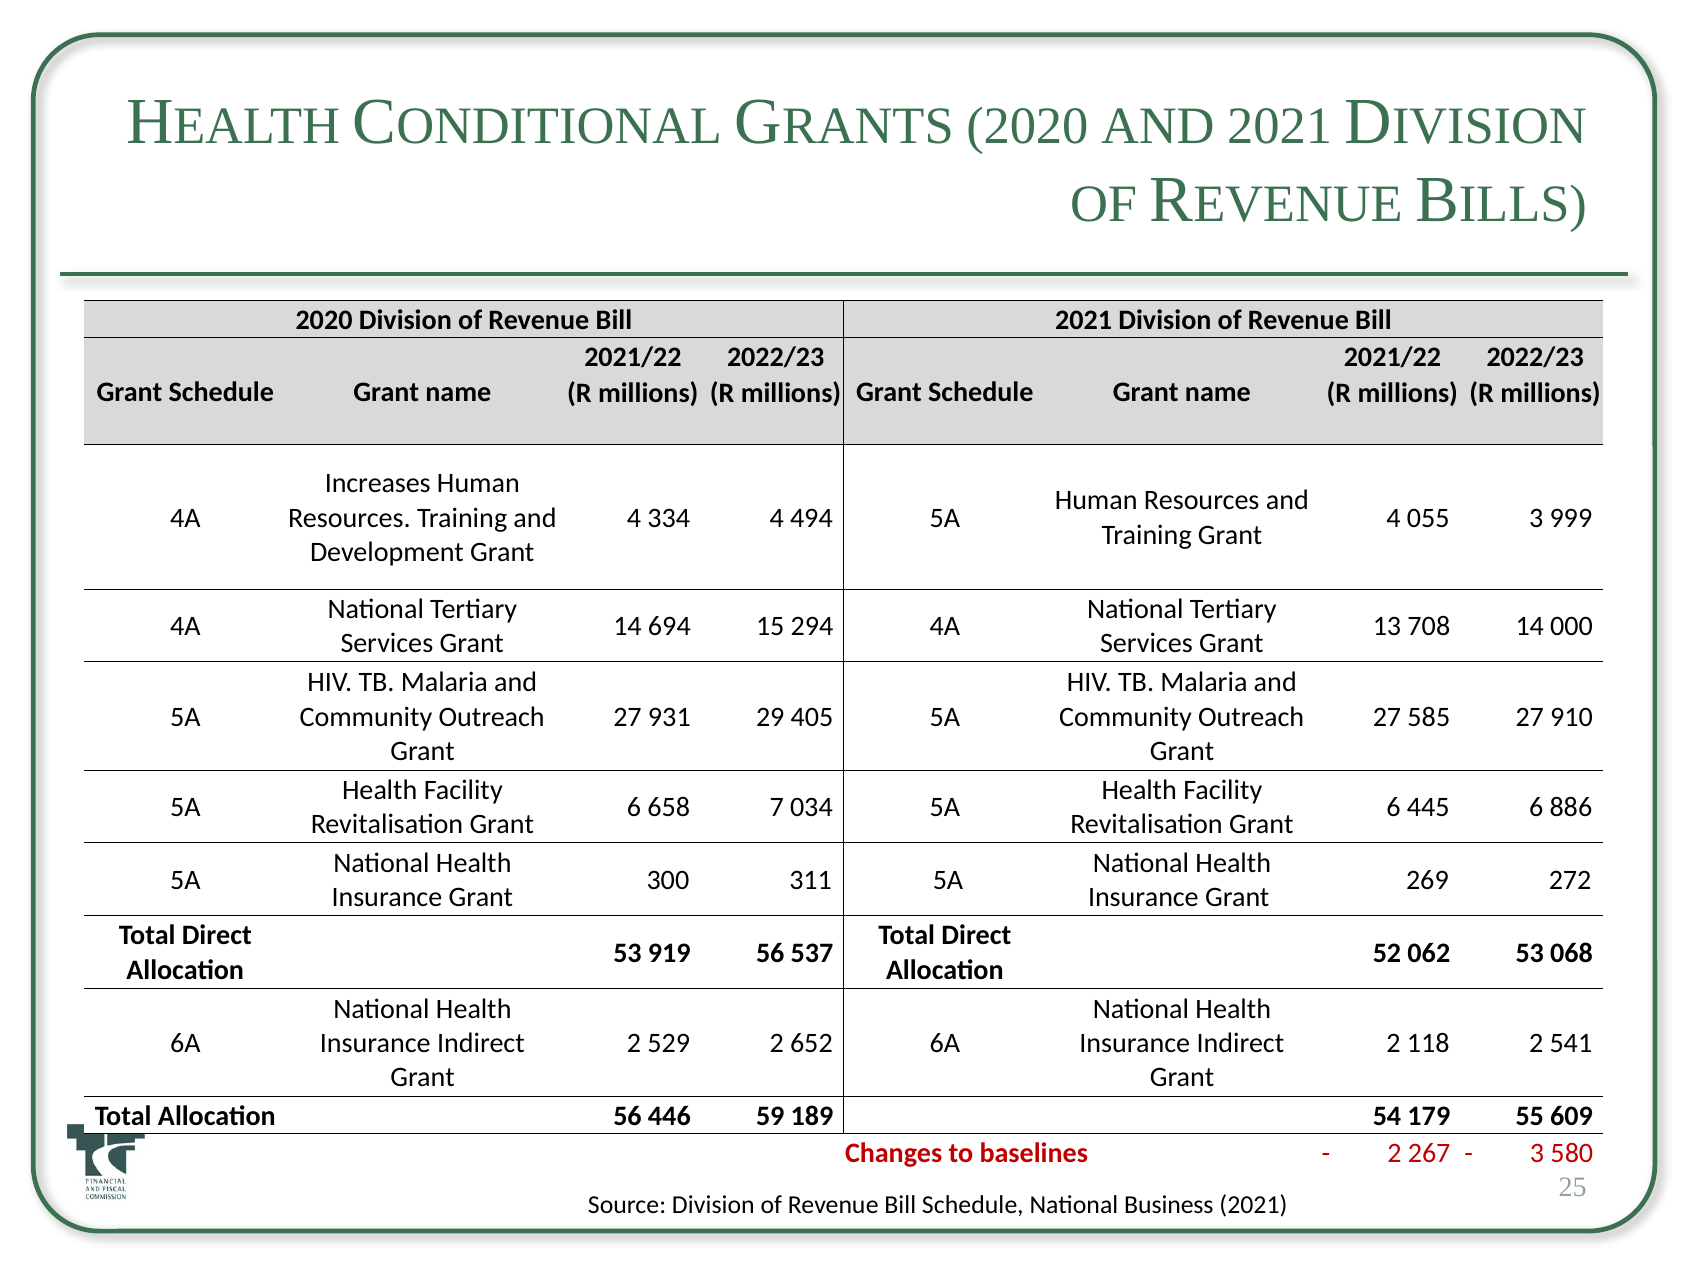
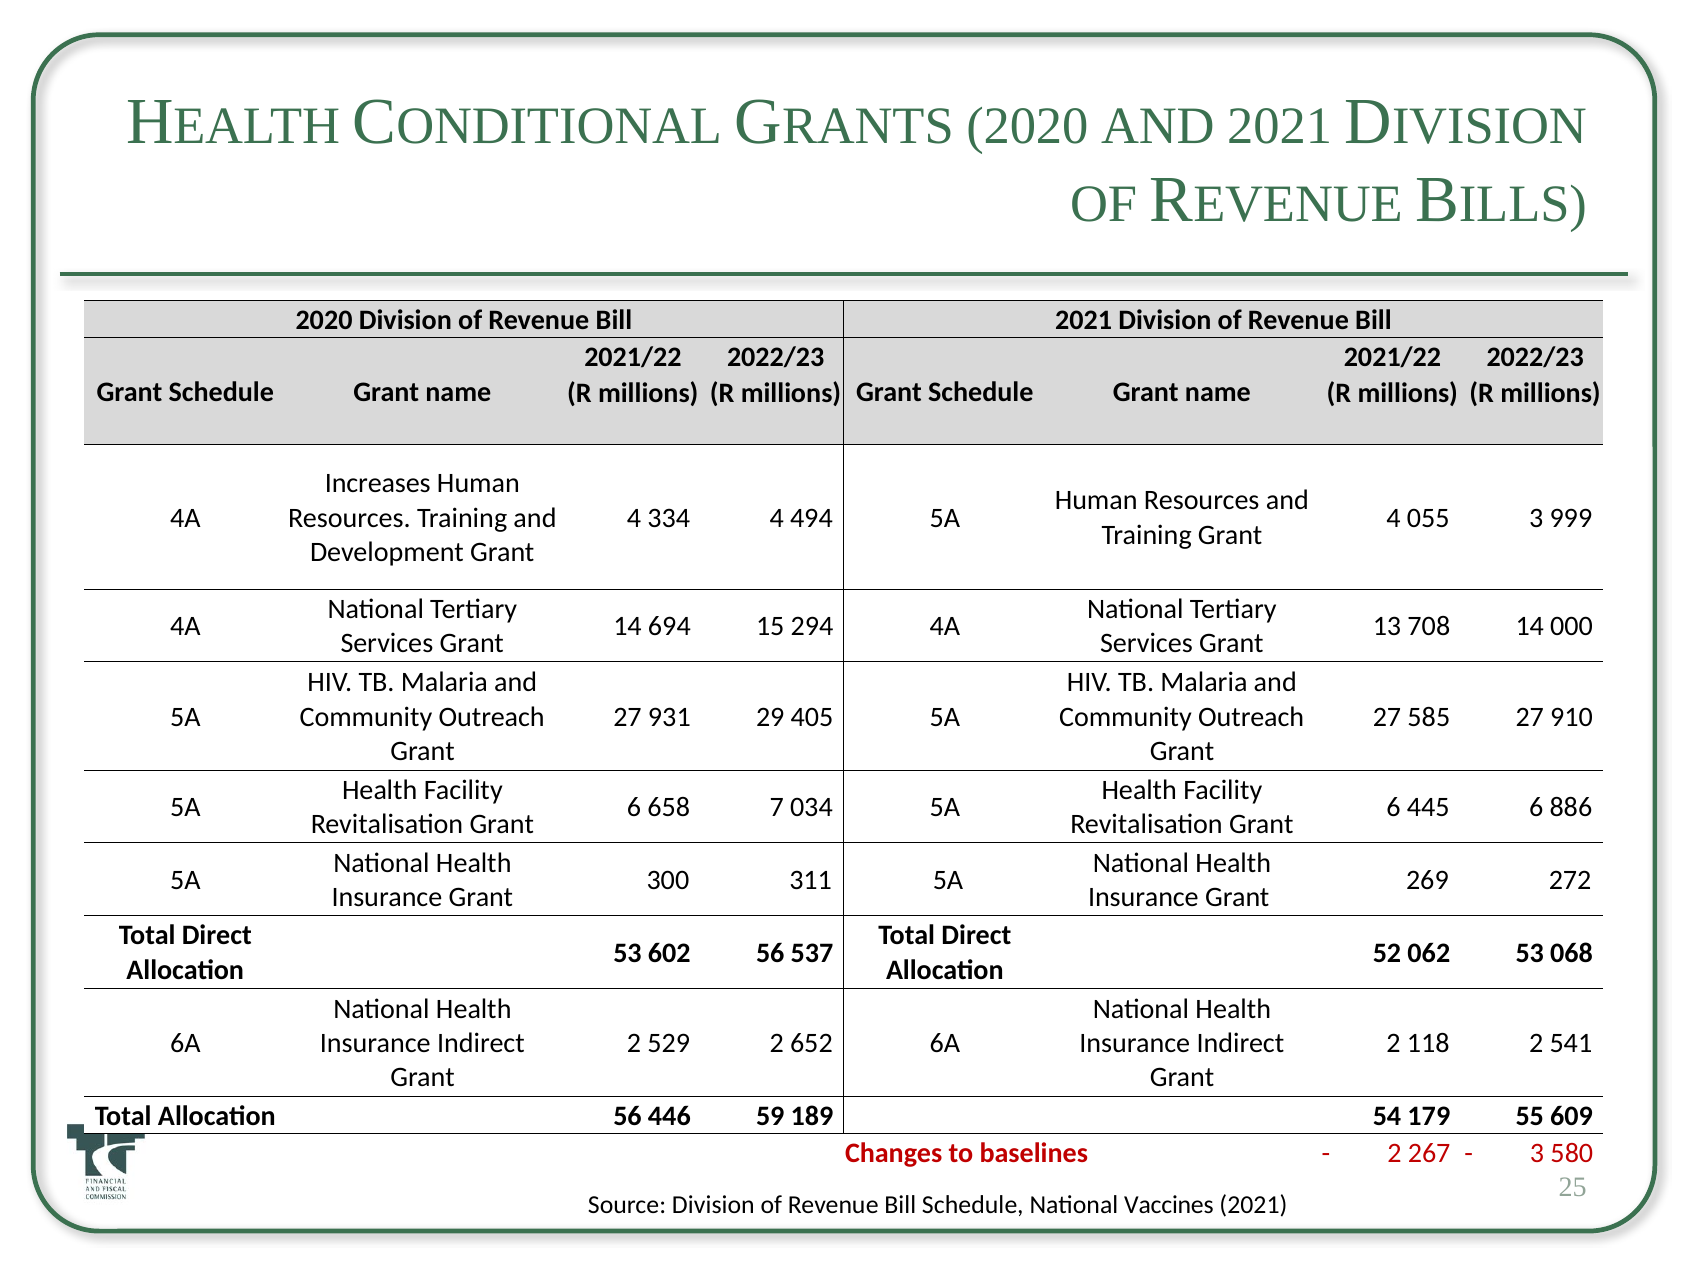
919: 919 -> 602
Business: Business -> Vaccines
